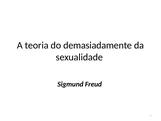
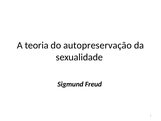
demasiadamente: demasiadamente -> autopreservação
